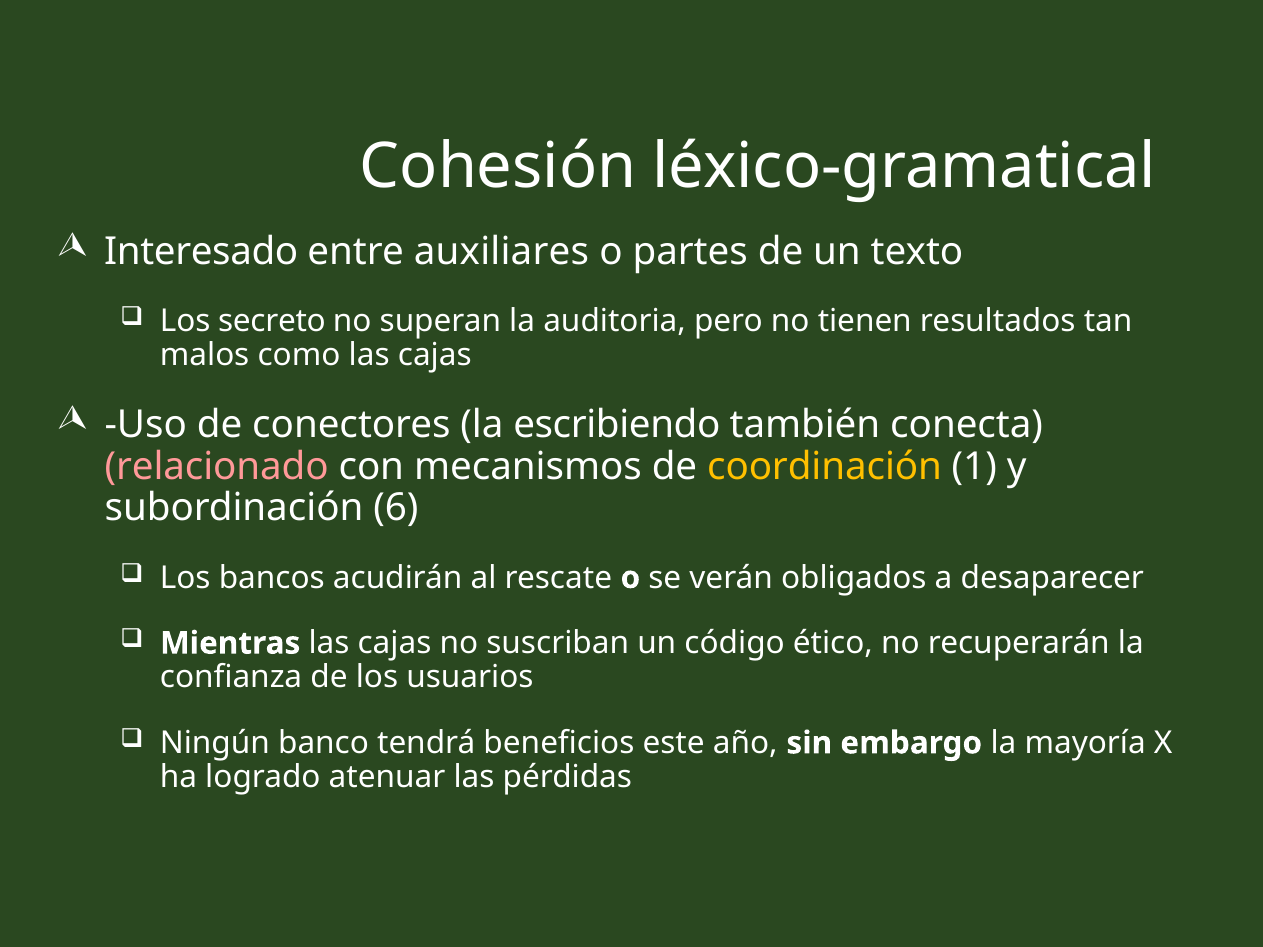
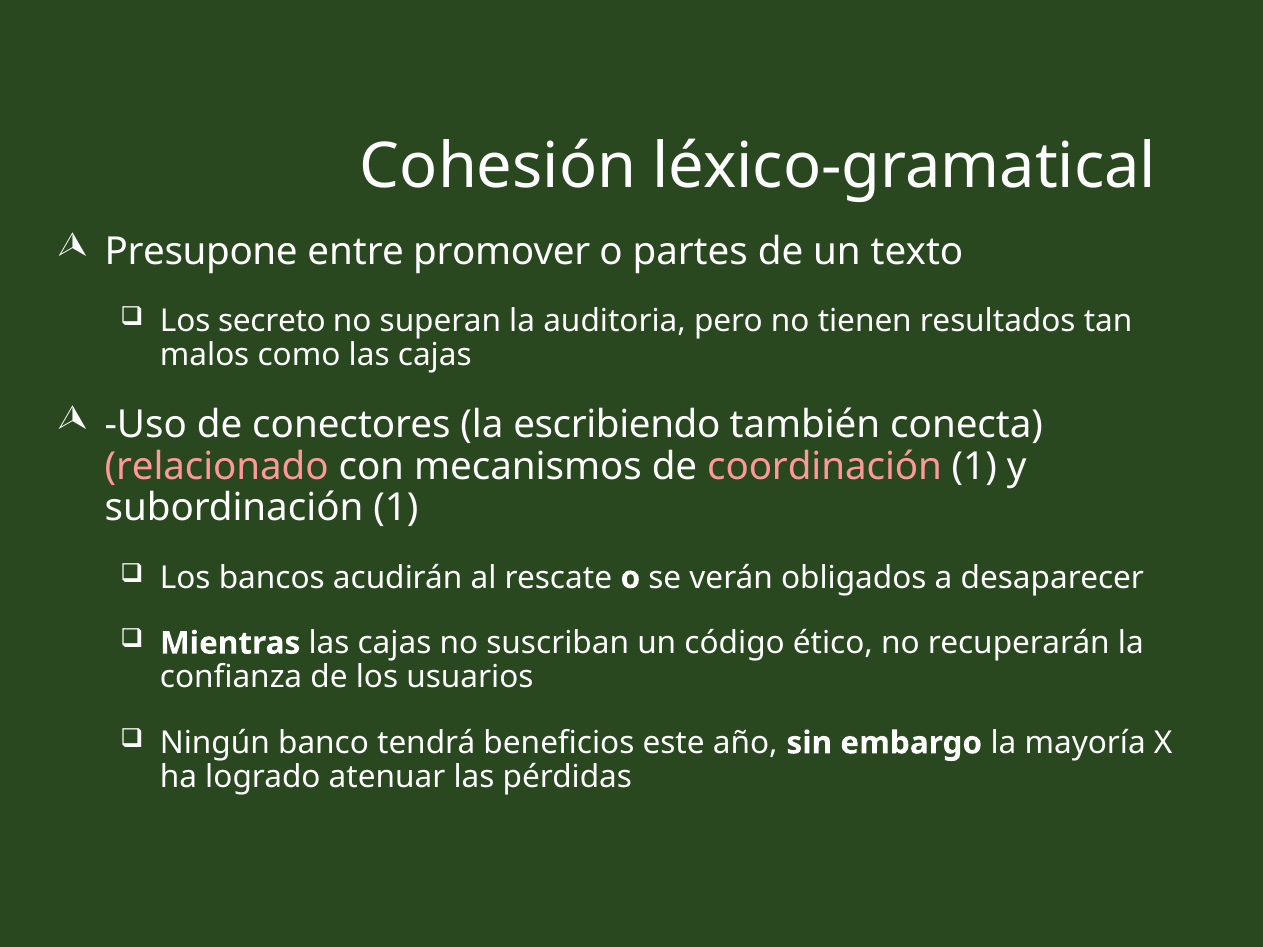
Interesado: Interesado -> Presupone
auxiliares: auxiliares -> promover
coordinación colour: yellow -> pink
subordinación 6: 6 -> 1
